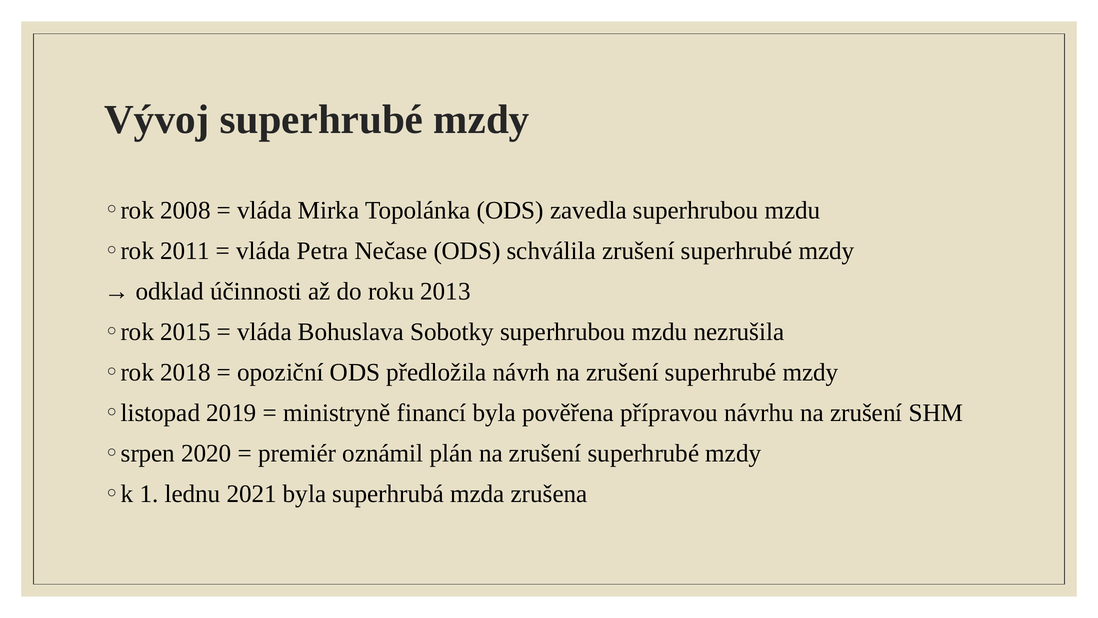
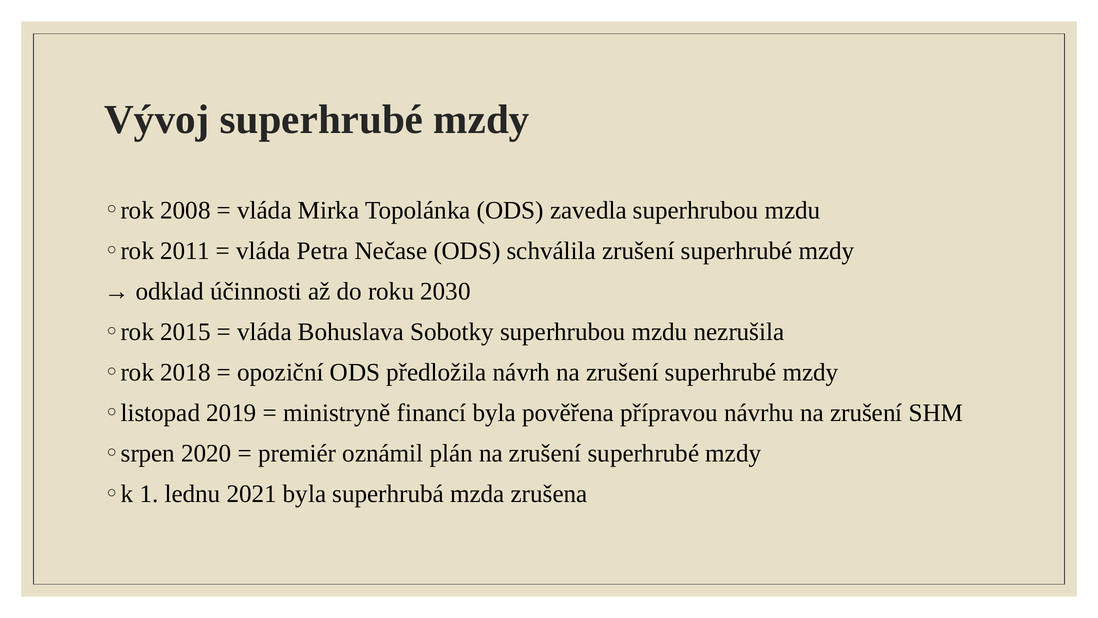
2013: 2013 -> 2030
